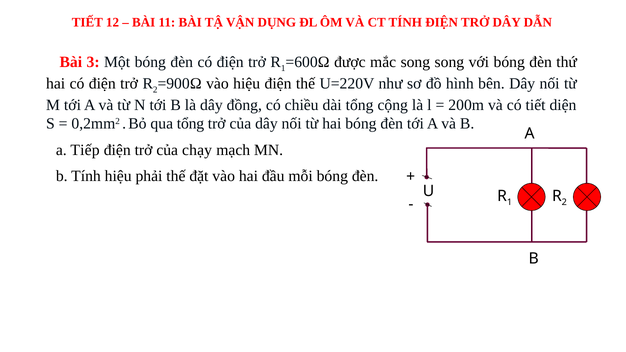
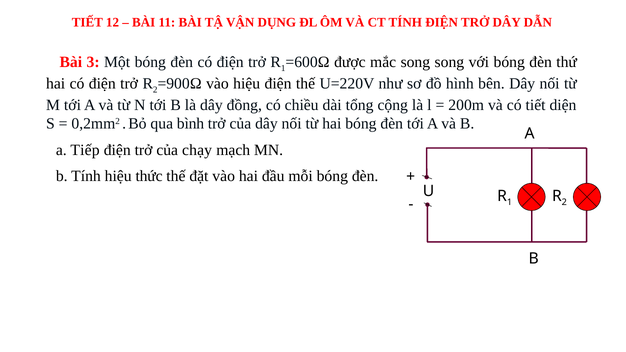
qua tổng: tổng -> bình
phải: phải -> thức
